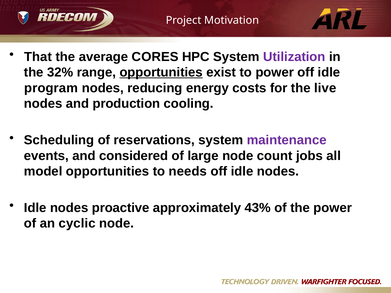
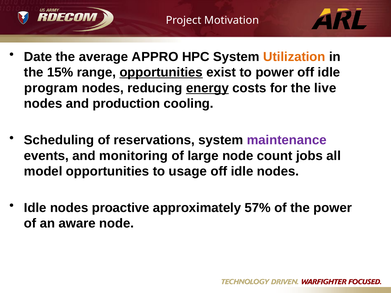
That: That -> Date
CORES: CORES -> APPRO
Utilization colour: purple -> orange
32%: 32% -> 15%
energy underline: none -> present
considered: considered -> monitoring
needs: needs -> usage
43%: 43% -> 57%
cyclic: cyclic -> aware
